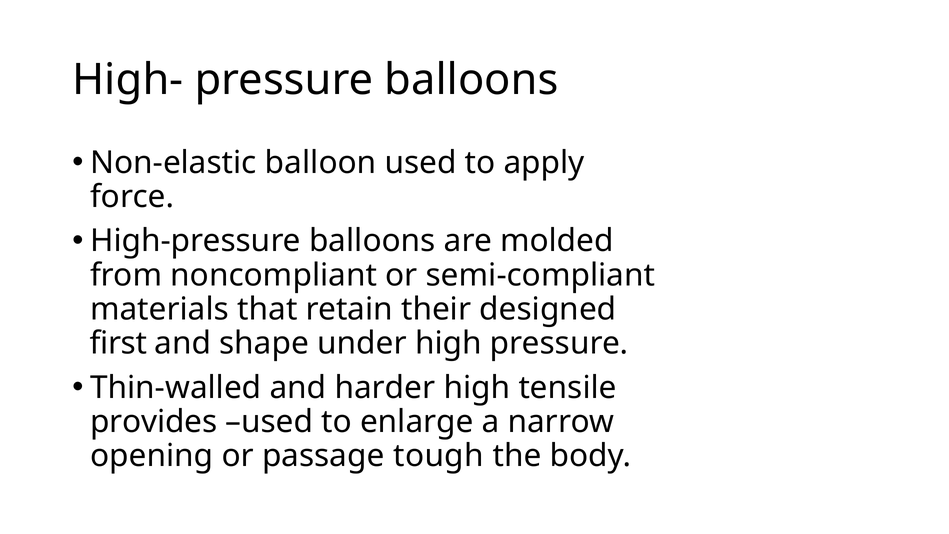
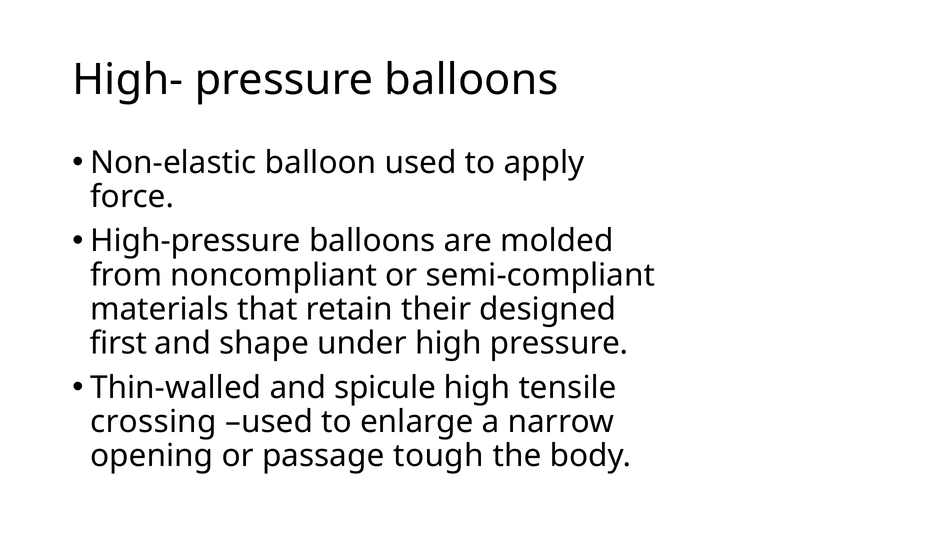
harder: harder -> spicule
provides: provides -> crossing
